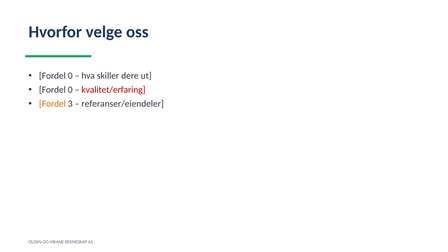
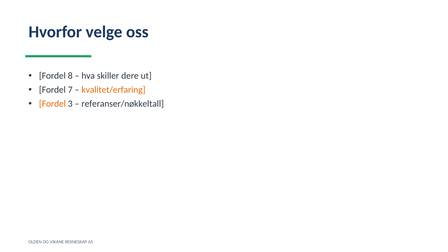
0 at (70, 76): 0 -> 8
0 at (70, 90): 0 -> 7
kvalitet/erfaring colour: red -> orange
referanser/eiendeler: referanser/eiendeler -> referanser/nøkkeltall
